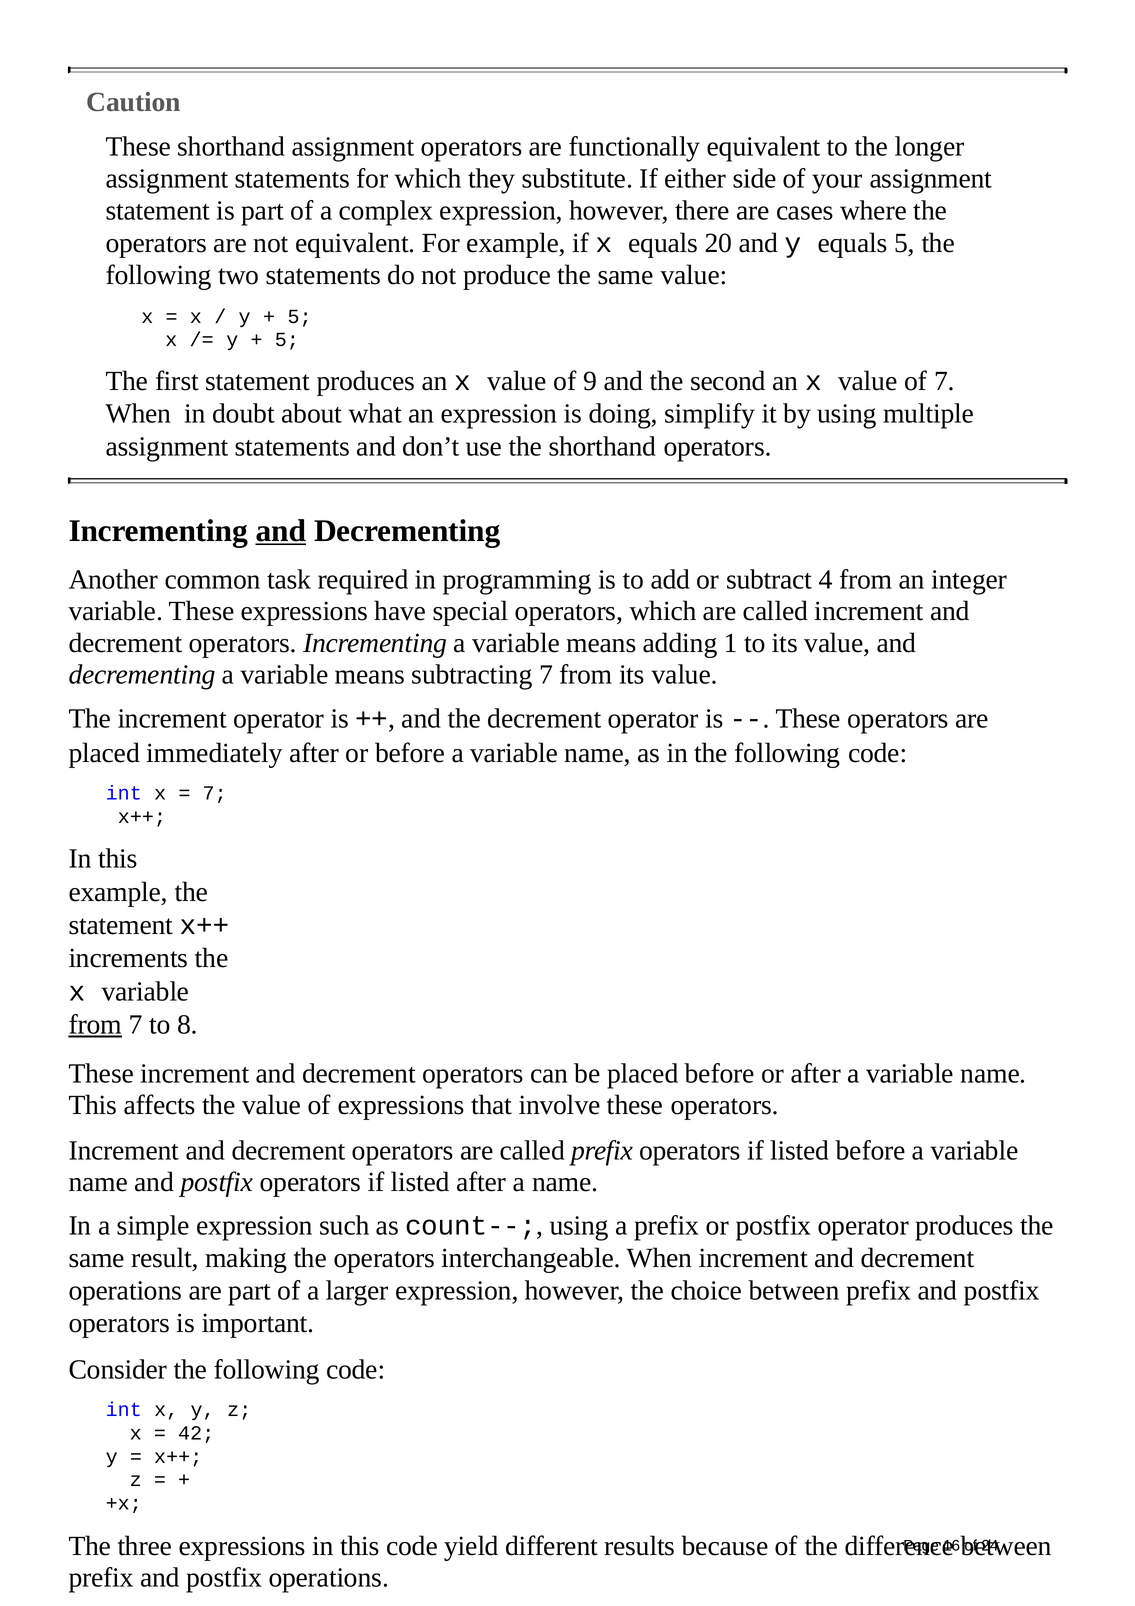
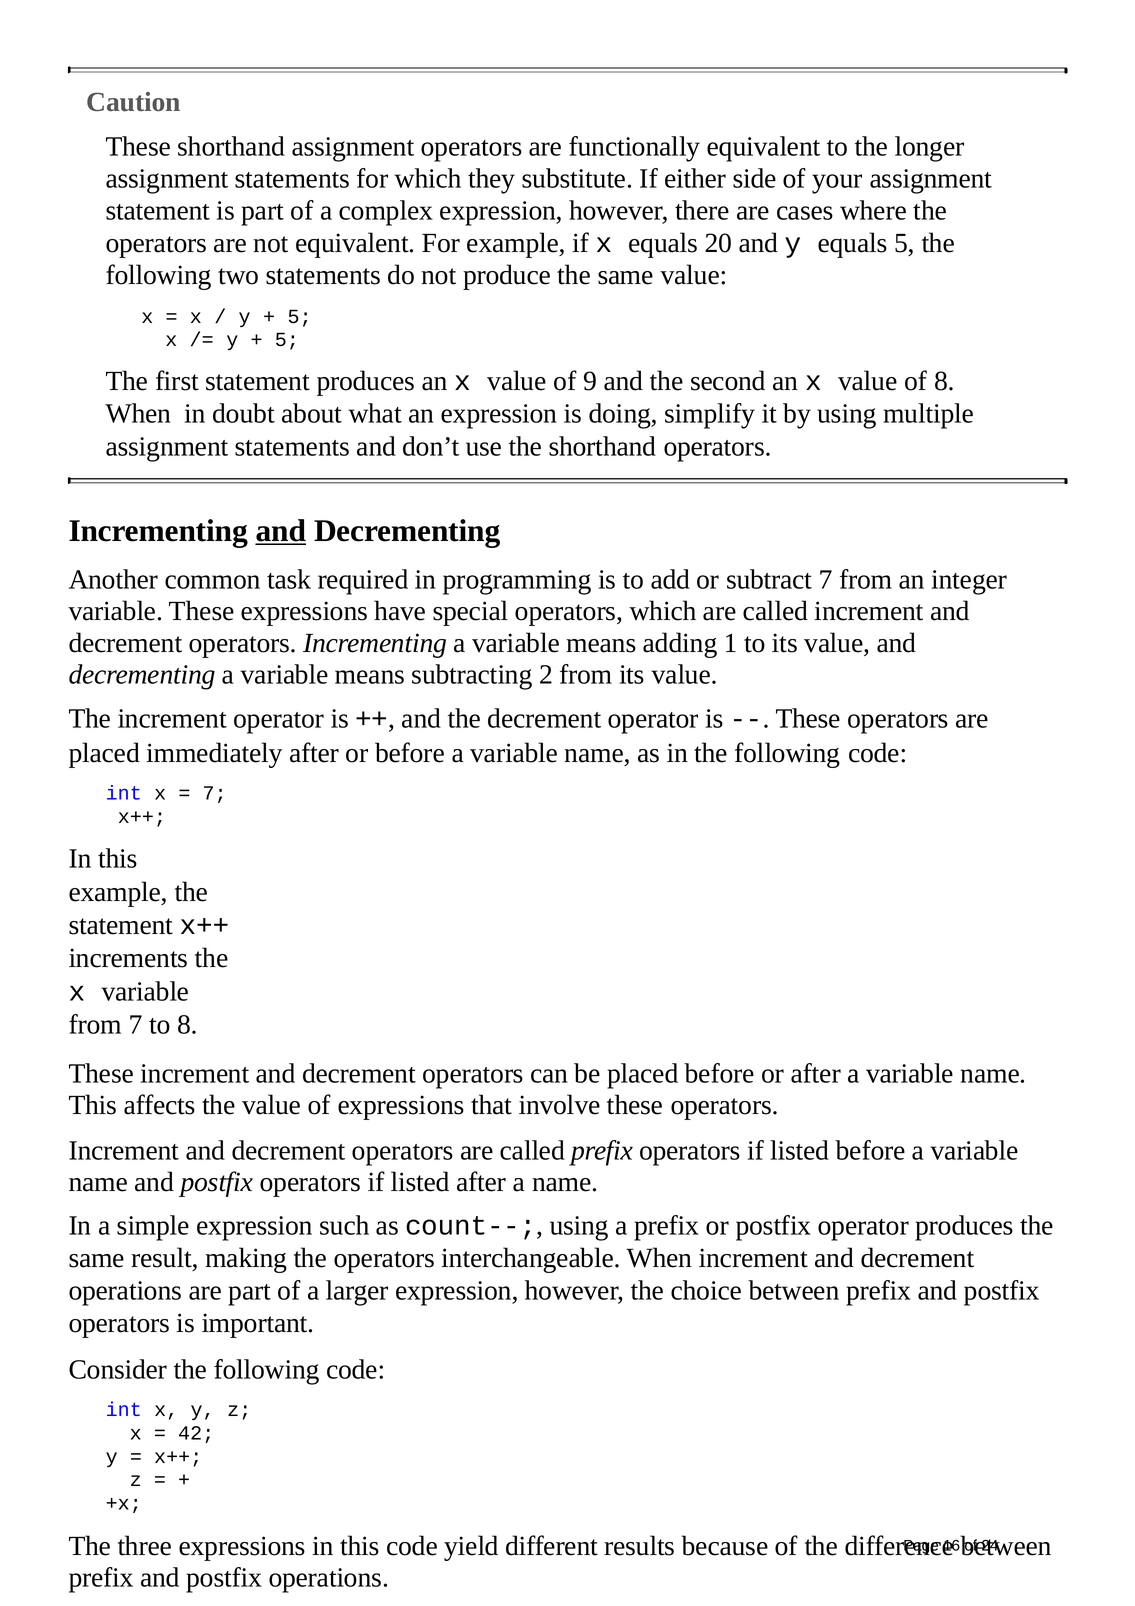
of 7: 7 -> 8
subtract 4: 4 -> 7
subtracting 7: 7 -> 2
from at (95, 1025) underline: present -> none
